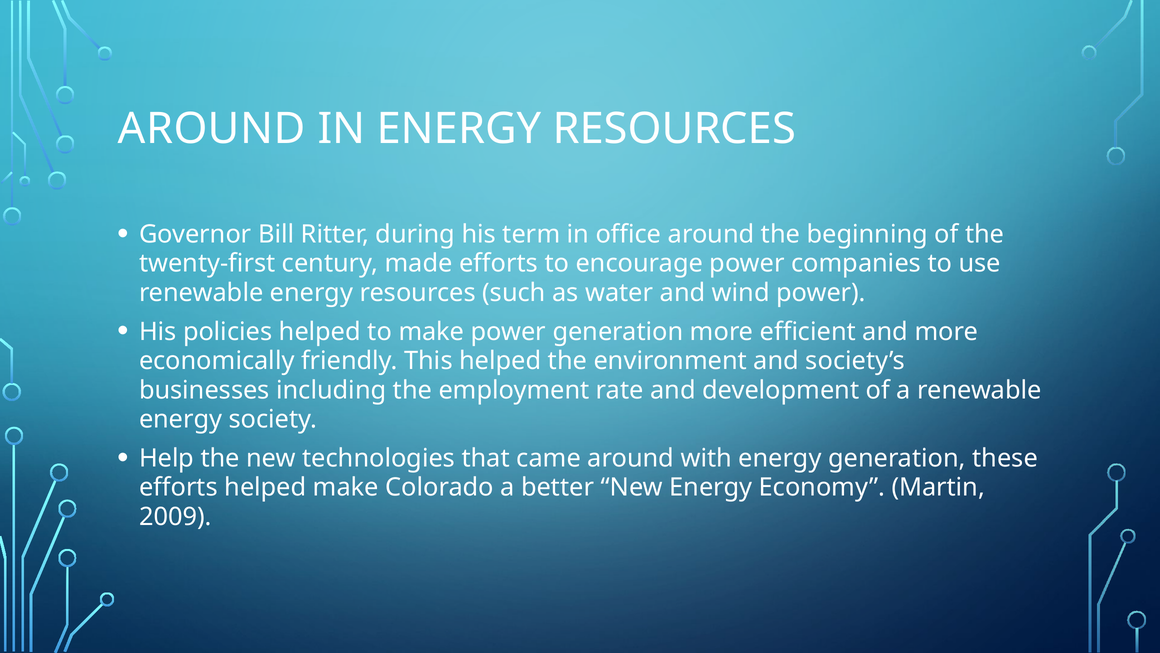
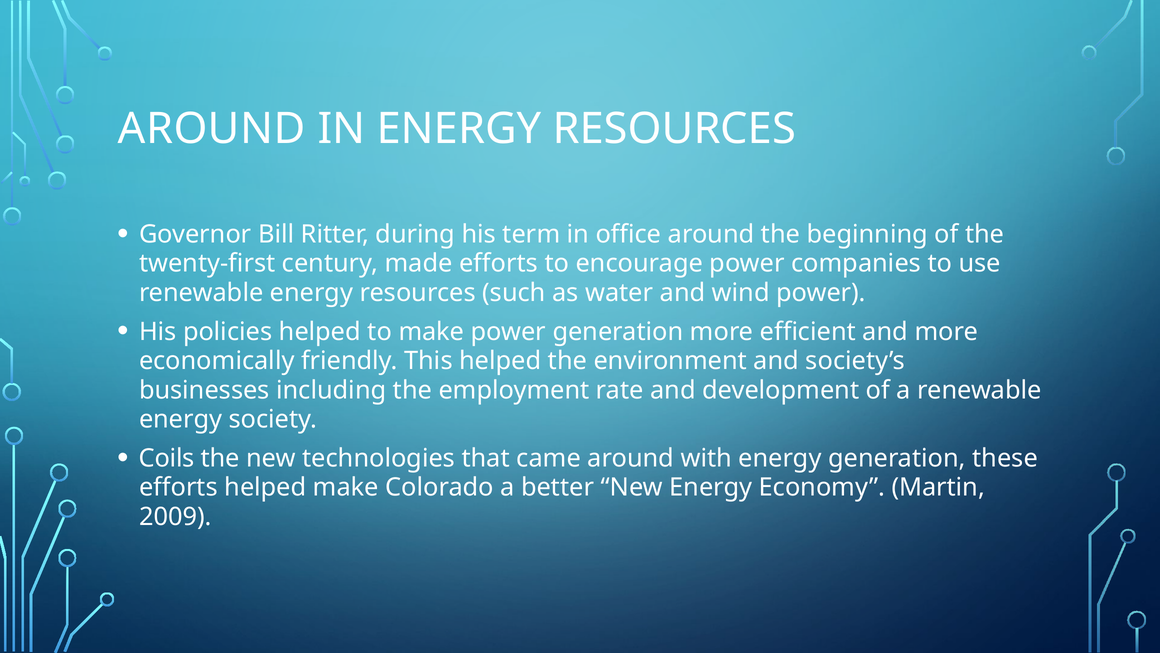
Help: Help -> Coils
